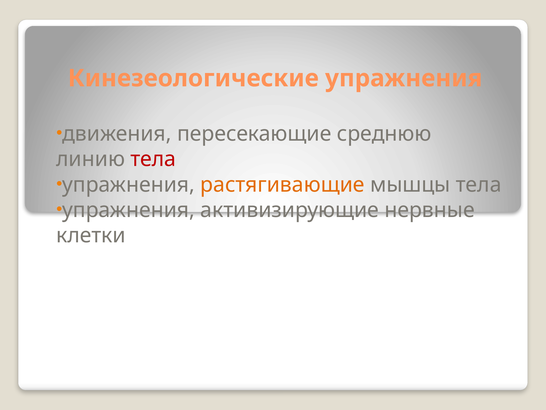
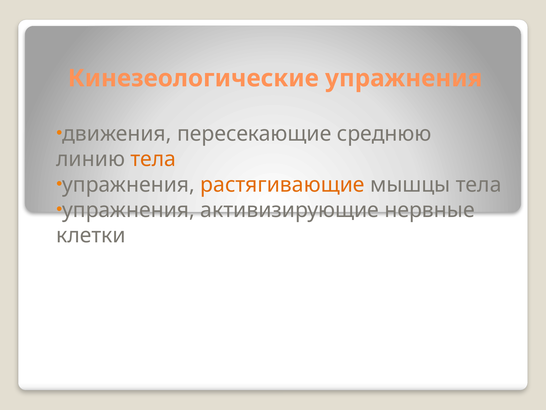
тела at (153, 159) colour: red -> orange
